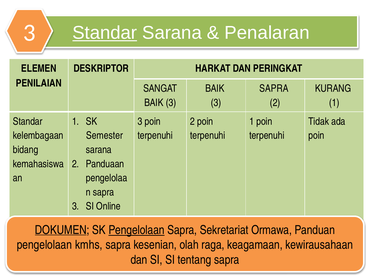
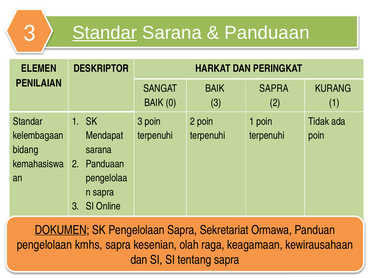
Penalaran at (267, 33): Penalaran -> Panduaan
3 at (171, 103): 3 -> 0
Semester: Semester -> Mendapat
Pengelolaan at (137, 230) underline: present -> none
